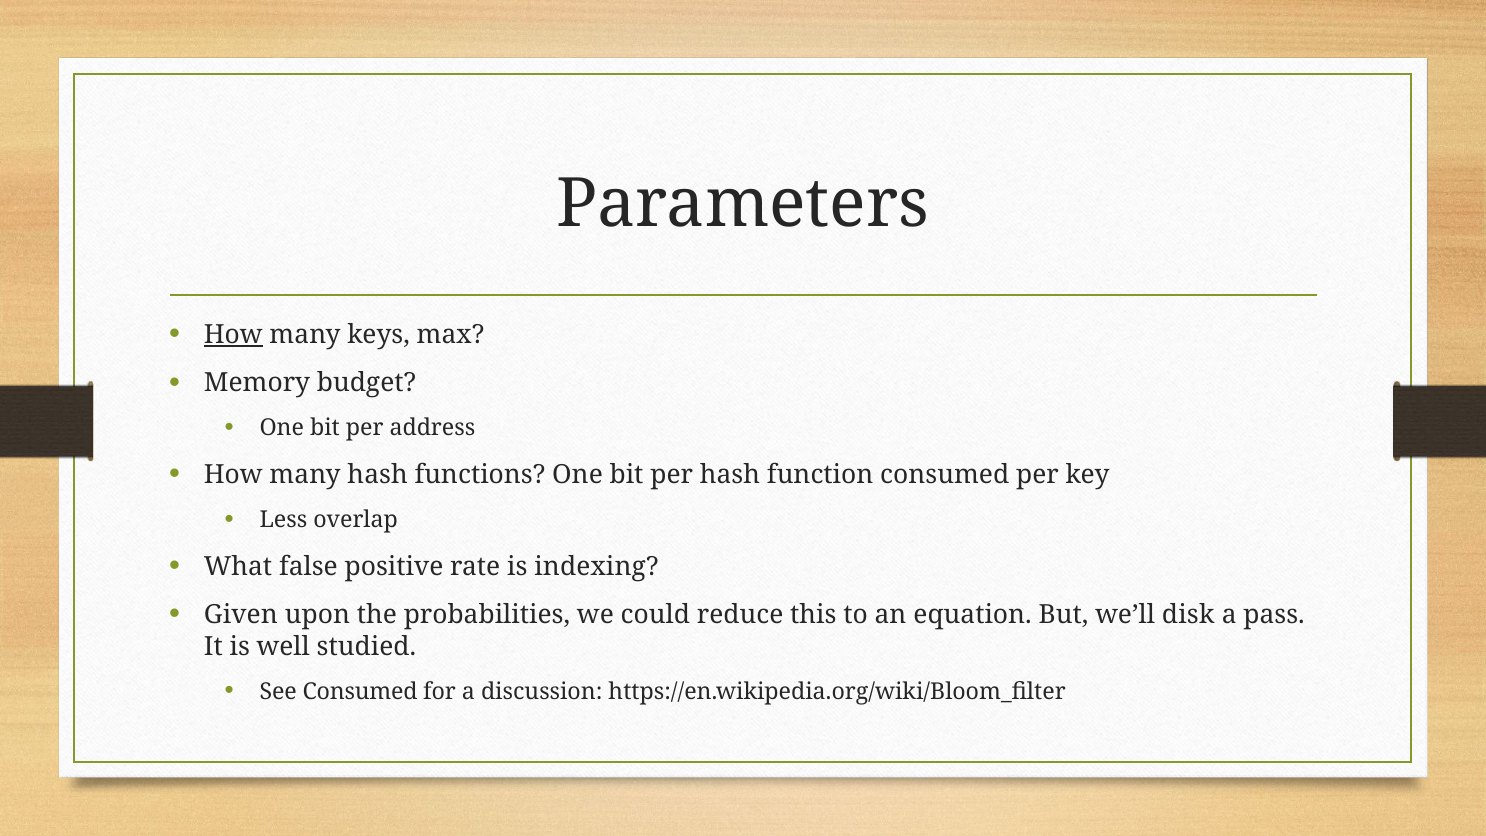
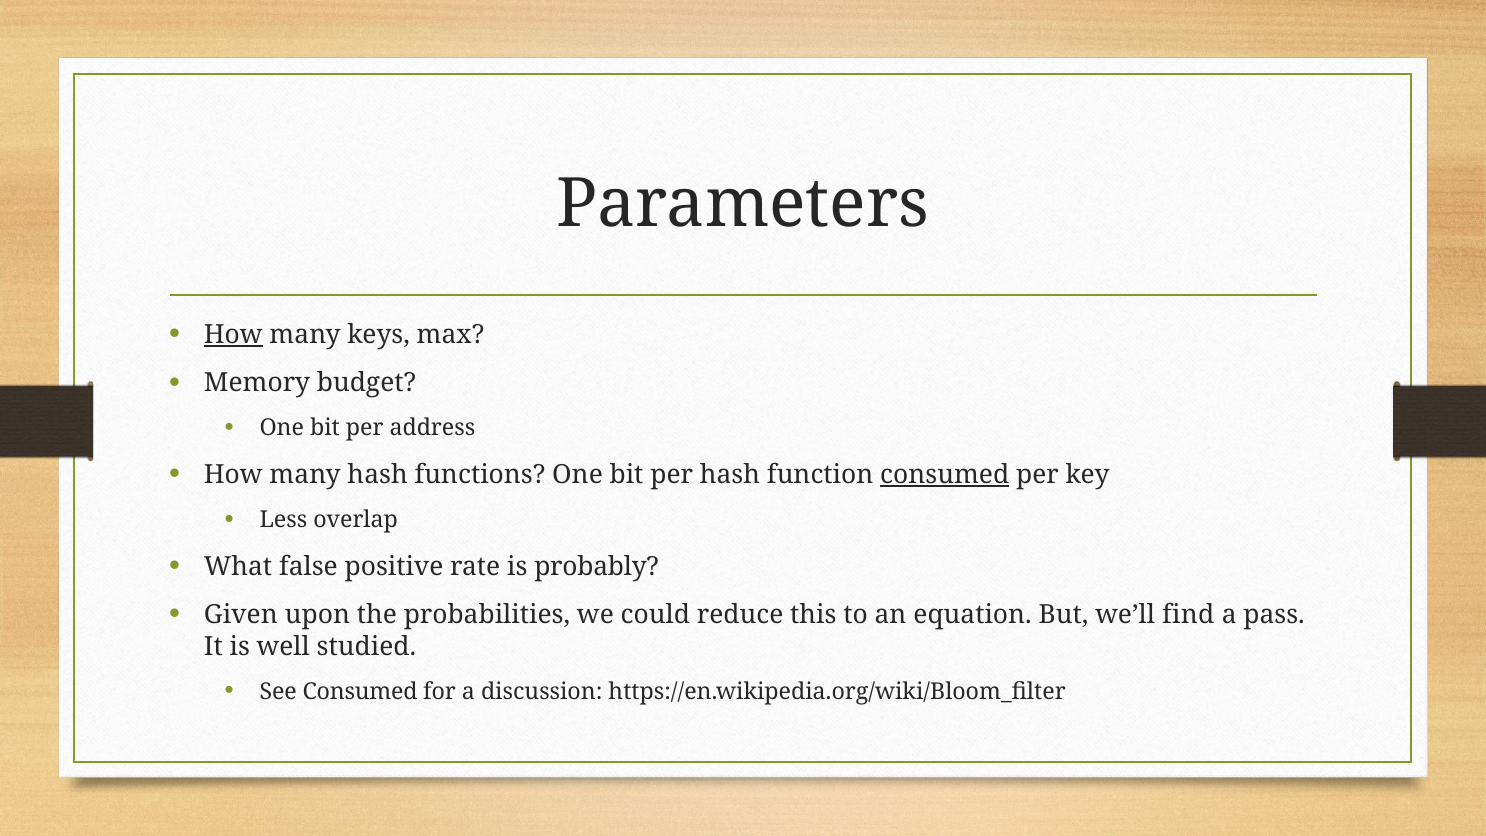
consumed at (945, 475) underline: none -> present
indexing: indexing -> probably
disk: disk -> find
